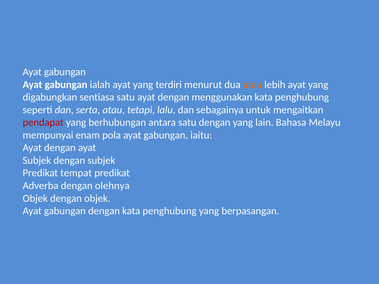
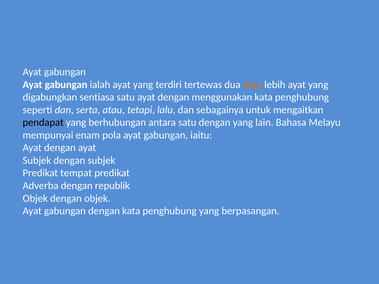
menurut: menurut -> tertewas
pendapat colour: red -> black
olehnya: olehnya -> republik
